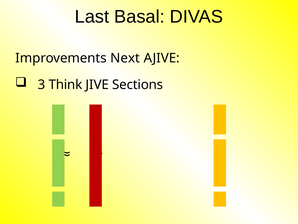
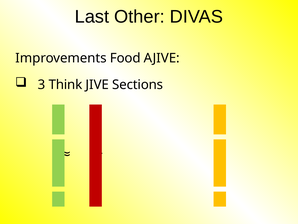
Basal: Basal -> Other
Next: Next -> Food
